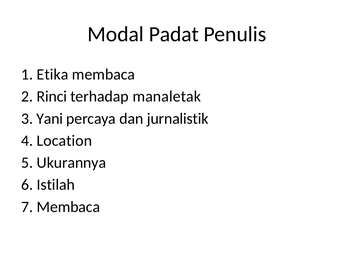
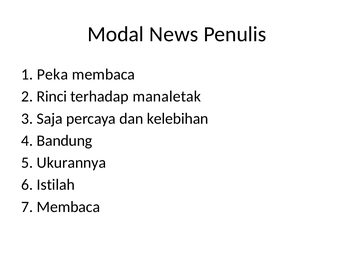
Padat: Padat -> News
Etika: Etika -> Peka
Yani: Yani -> Saja
jurnalistik: jurnalistik -> kelebihan
Location: Location -> Bandung
